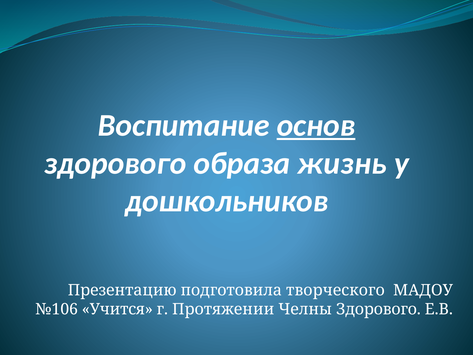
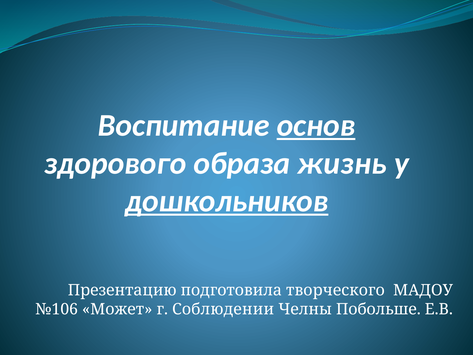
дошкольников underline: none -> present
Учится: Учится -> Может
Протяжении: Протяжении -> Соблюдении
Челны Здорового: Здорового -> Побольше
